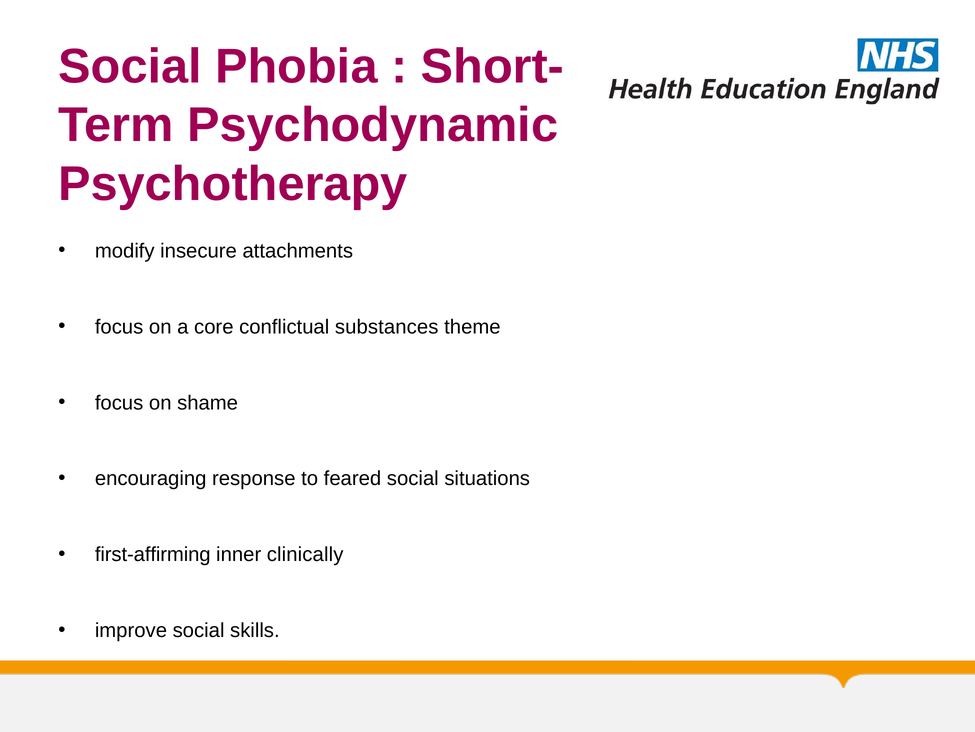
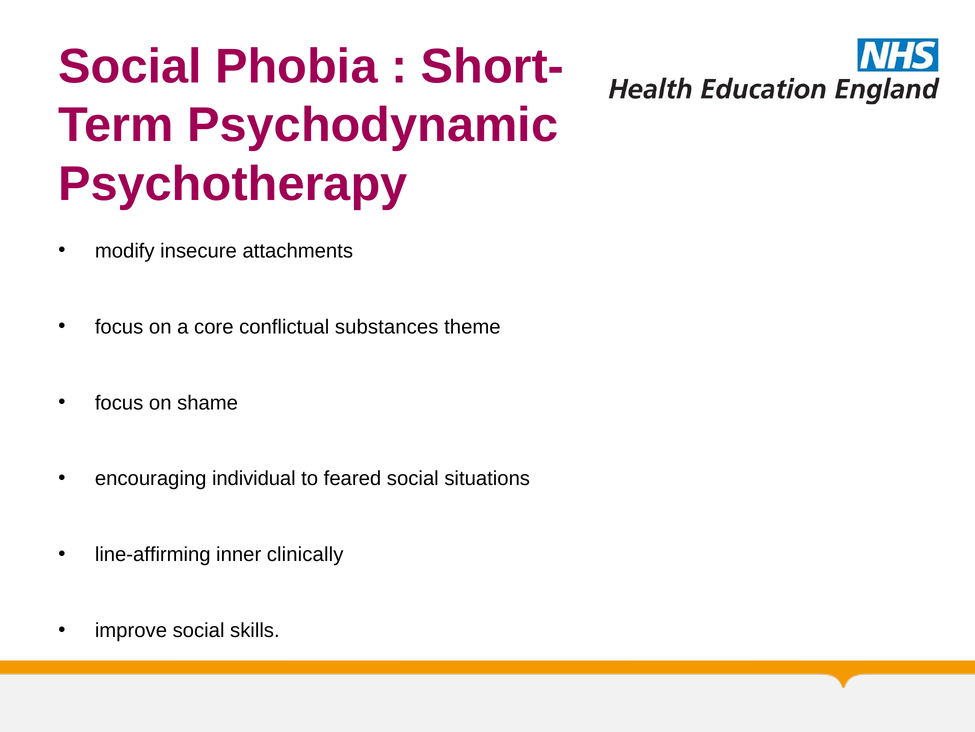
response: response -> individual
first-affirming: first-affirming -> line-affirming
